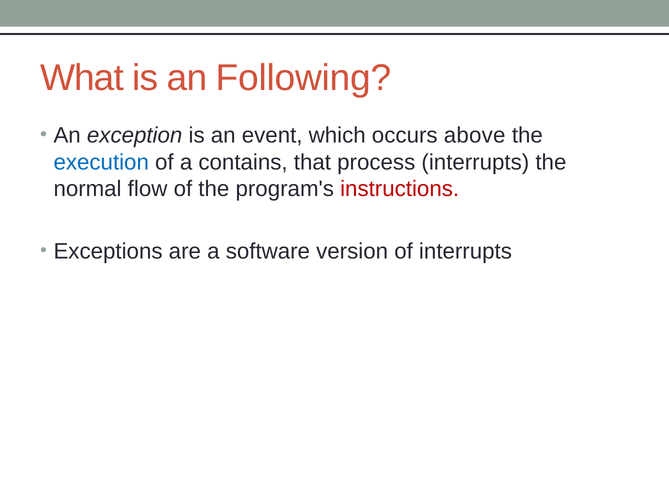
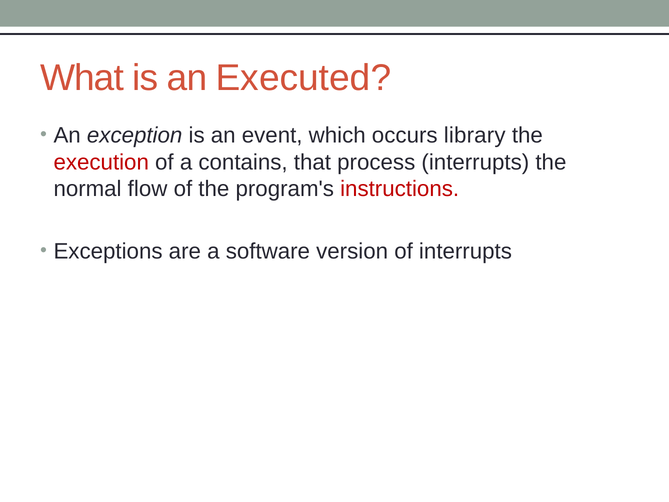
Following: Following -> Executed
above: above -> library
execution colour: blue -> red
